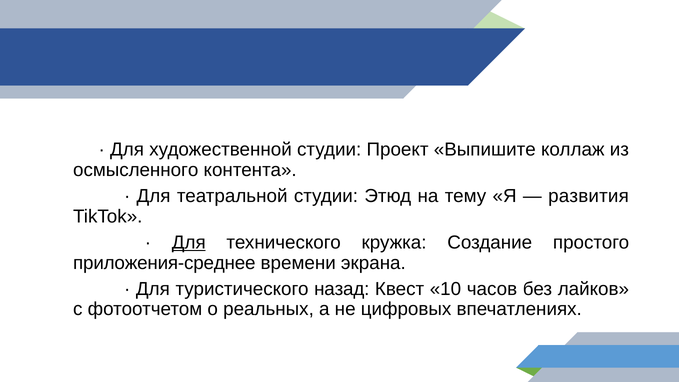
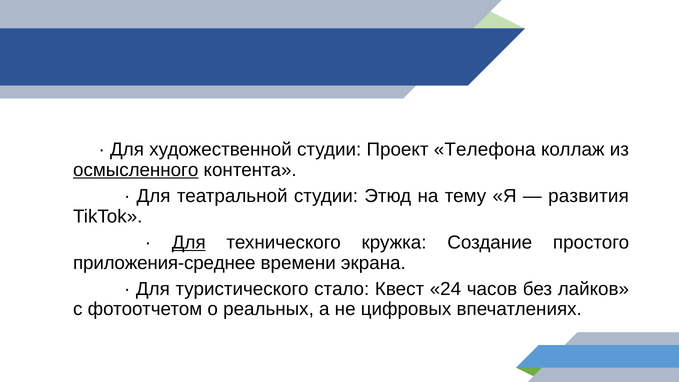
Выпишите: Выпишите -> Телефона
осмысленного underline: none -> present
назад: назад -> стало
10: 10 -> 24
